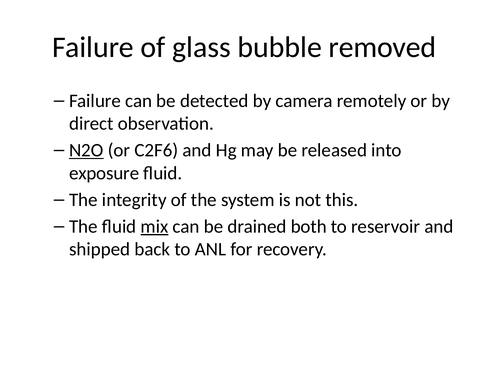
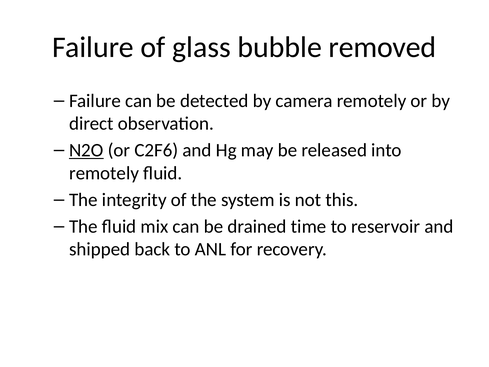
exposure at (104, 173): exposure -> remotely
mix underline: present -> none
both: both -> time
